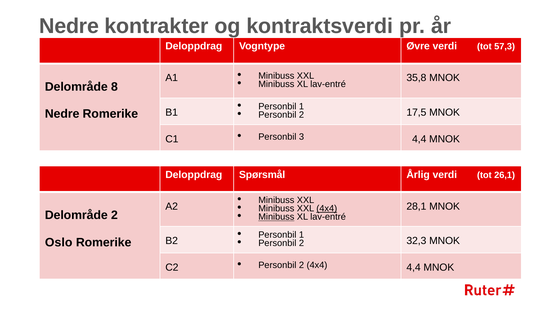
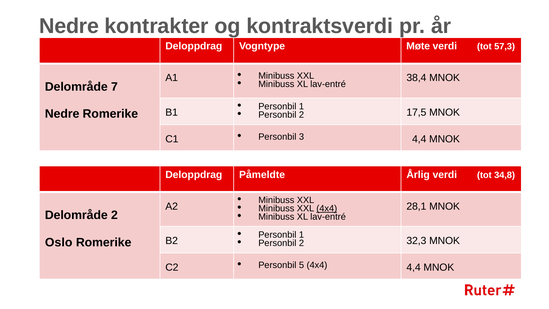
Øvre: Øvre -> Møte
35,8: 35,8 -> 38,4
8: 8 -> 7
Spørsmål: Spørsmål -> Påmeldte
26,1: 26,1 -> 34,8
Minibuss at (276, 217) underline: present -> none
2 at (301, 265): 2 -> 5
